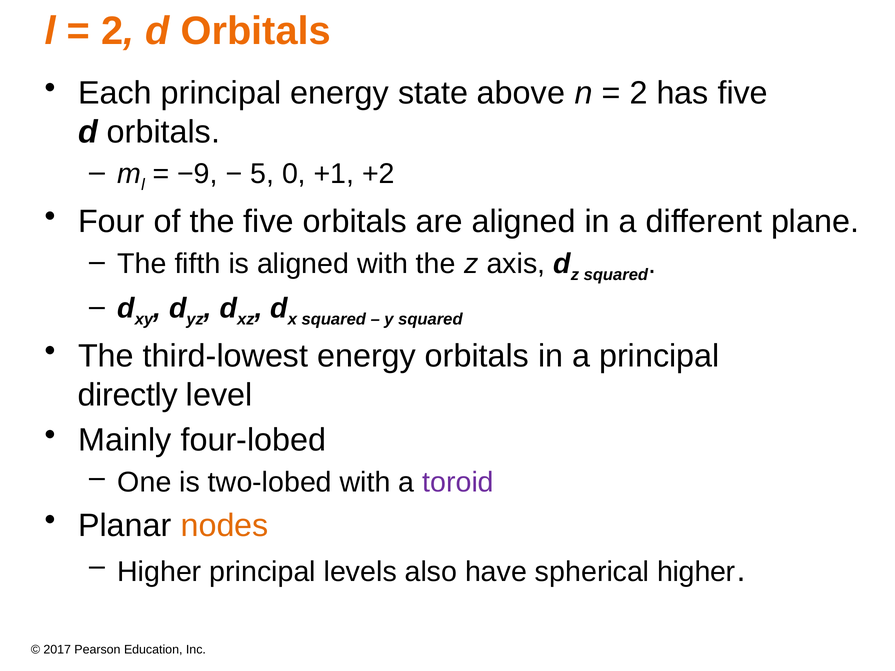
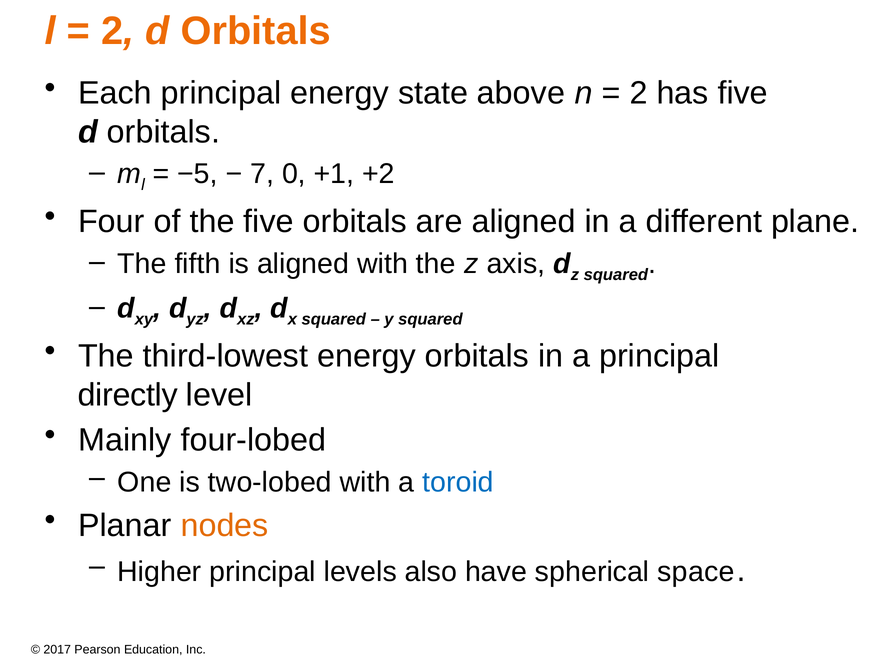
−9: −9 -> −5
5: 5 -> 7
toroid colour: purple -> blue
spherical higher: higher -> space
